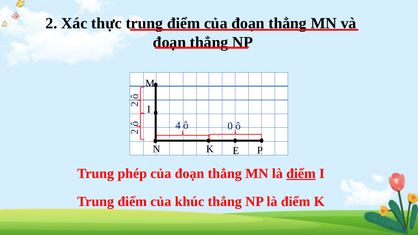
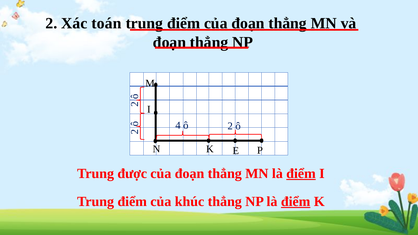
thực: thực -> toán
0 at (230, 126): 0 -> 2
phép: phép -> được
điểm at (296, 202) underline: none -> present
